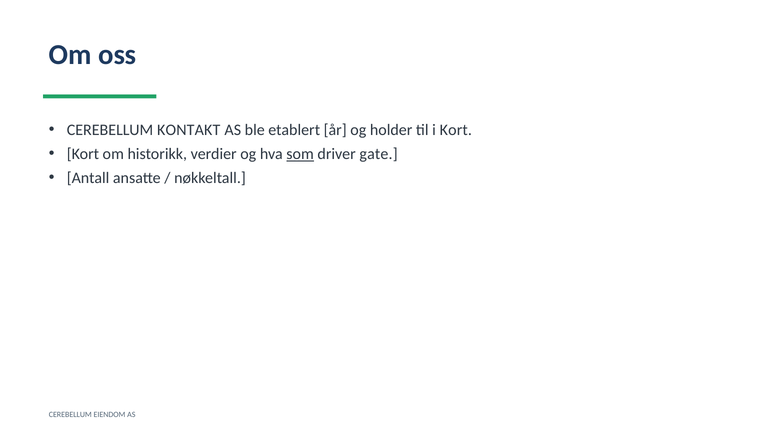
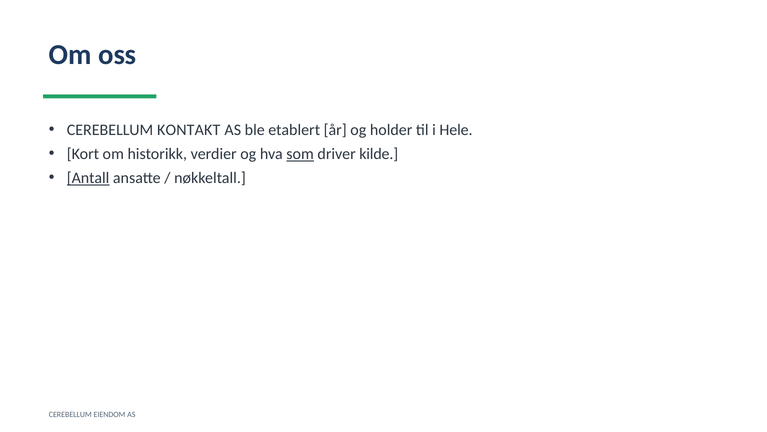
i Kort: Kort -> Hele
gate: gate -> kilde
Antall underline: none -> present
